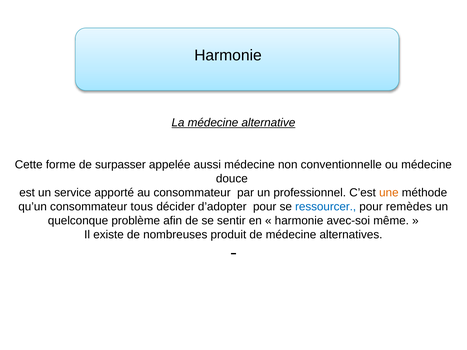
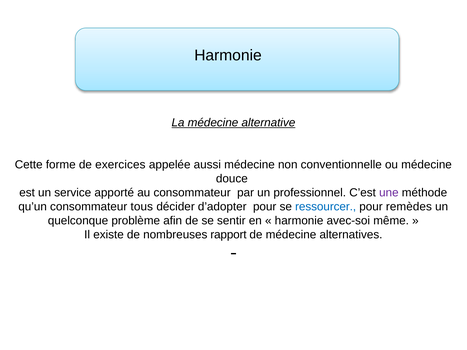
surpasser: surpasser -> exercices
une colour: orange -> purple
produit: produit -> rapport
